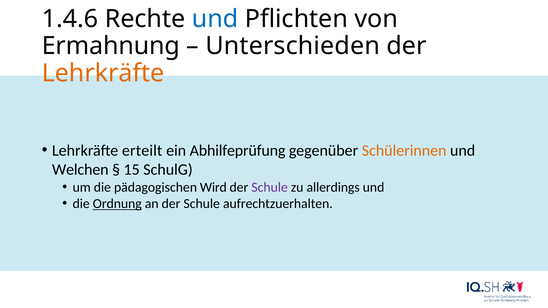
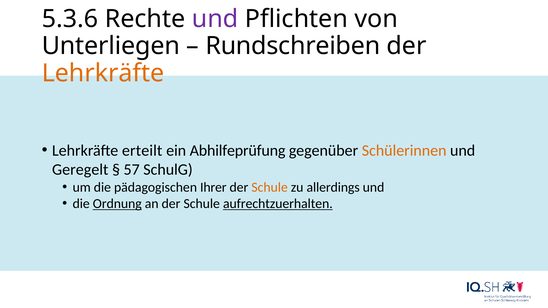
1.4.6: 1.4.6 -> 5.3.6
und at (215, 19) colour: blue -> purple
Ermahnung: Ermahnung -> Unterliegen
Unterschieden: Unterschieden -> Rundschreiben
Welchen: Welchen -> Geregelt
15: 15 -> 57
Wird: Wird -> Ihrer
Schule at (270, 187) colour: purple -> orange
aufrechtzuerhalten underline: none -> present
